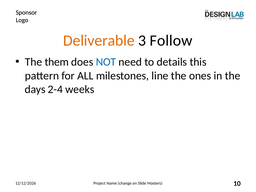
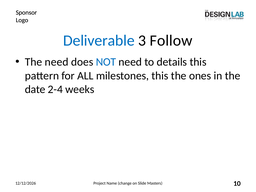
Deliverable colour: orange -> blue
The them: them -> need
milestones line: line -> this
days: days -> date
